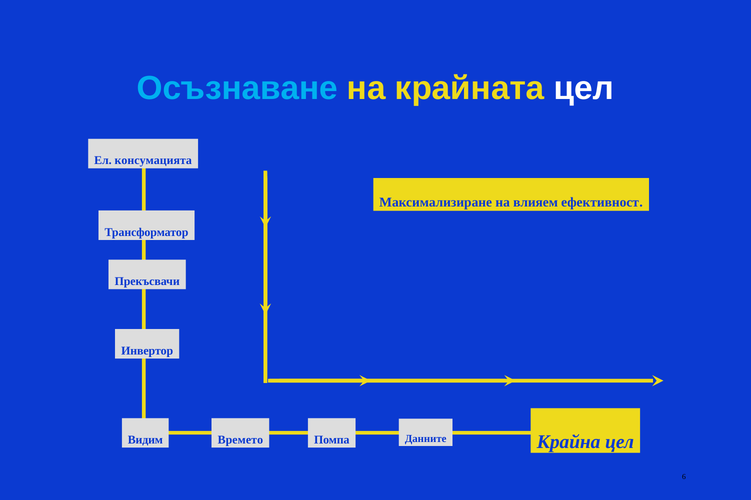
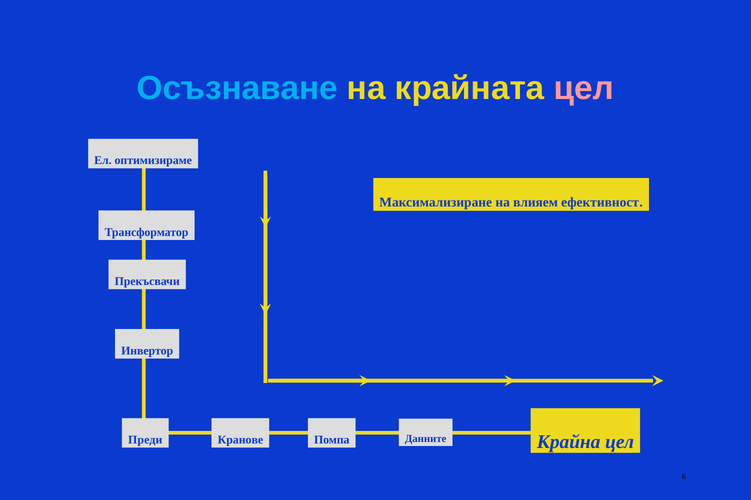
цел at (584, 89) colour: white -> pink
консумацията: консумацията -> оптимизираме
Видим: Видим -> Преди
Времето: Времето -> Кранове
